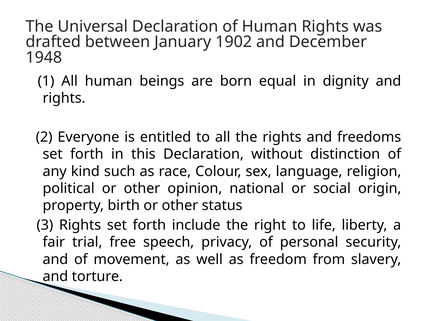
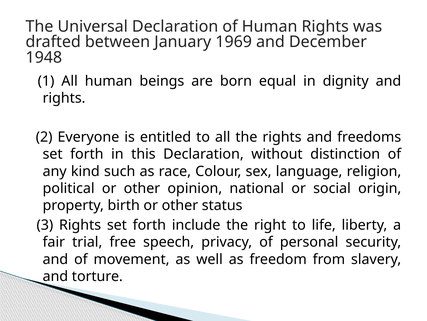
1902: 1902 -> 1969
